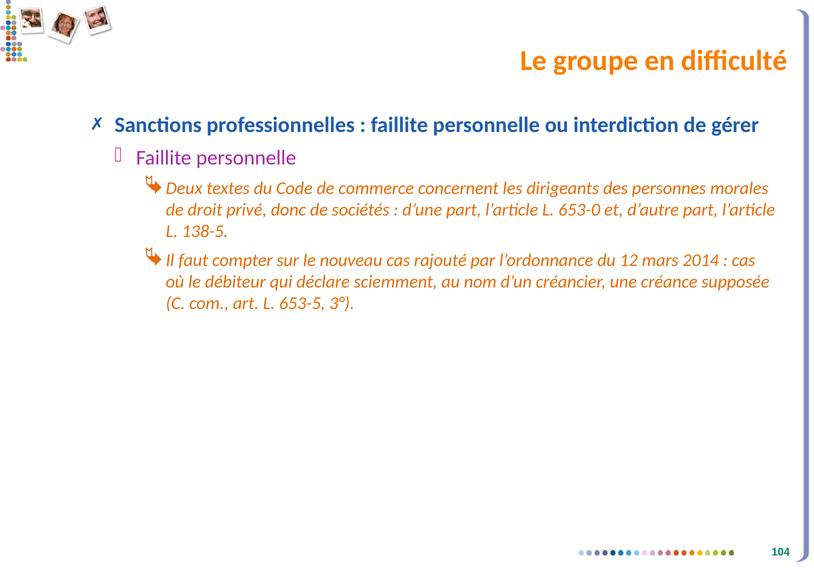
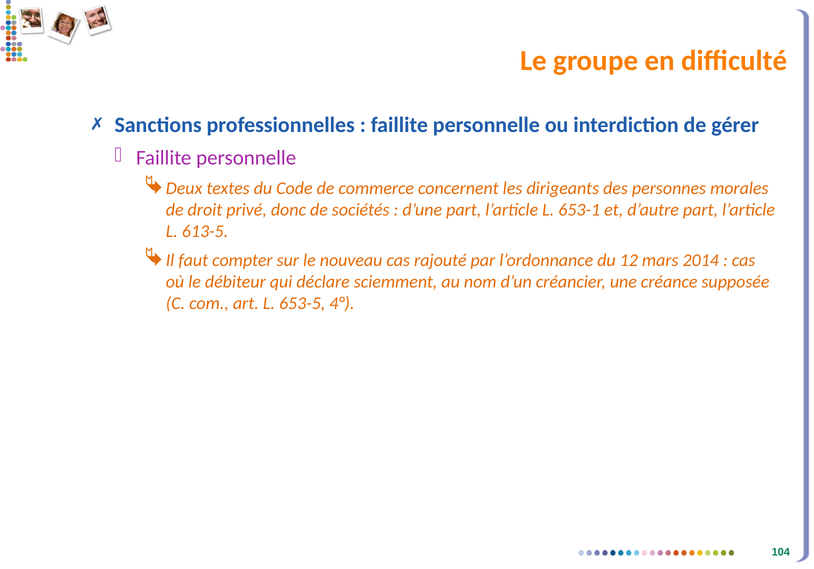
653-0: 653-0 -> 653-1
138-5: 138-5 -> 613-5
3°: 3° -> 4°
